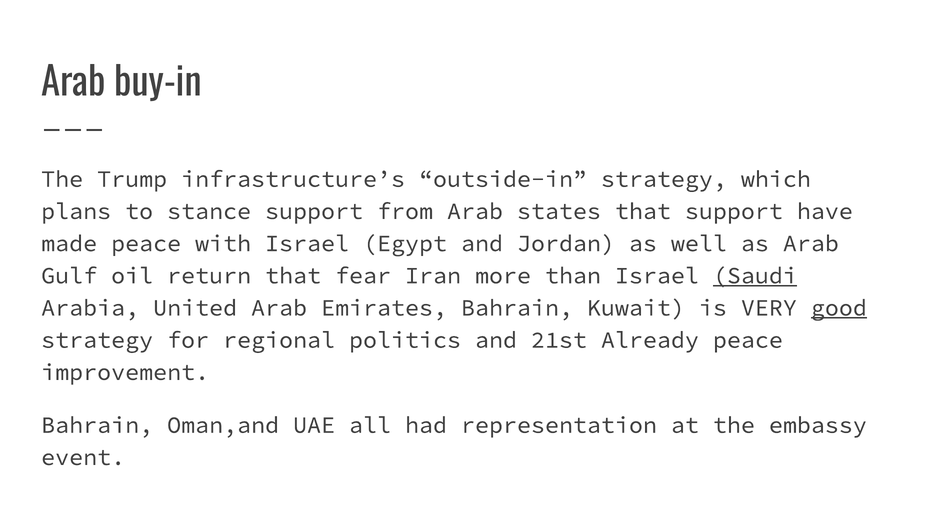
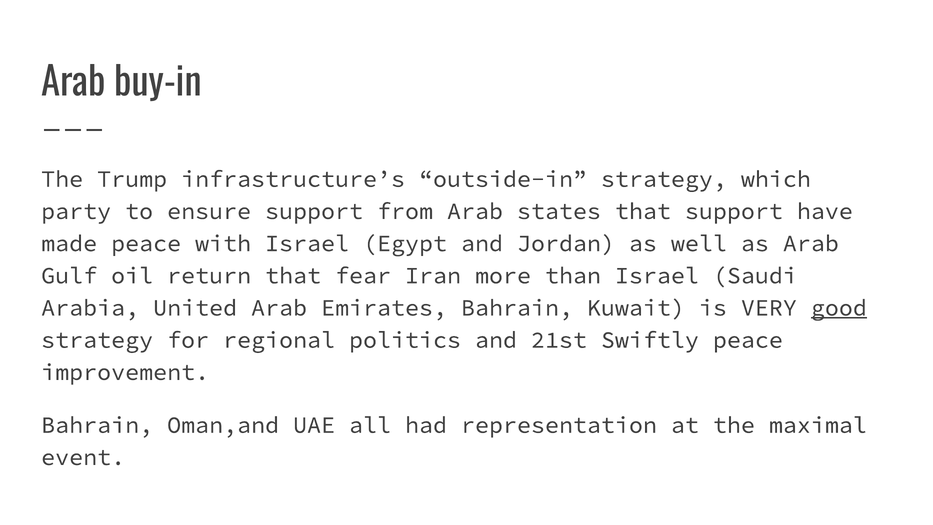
plans: plans -> party
stance: stance -> ensure
Saudi underline: present -> none
Already: Already -> Swiftly
embassy: embassy -> maximal
